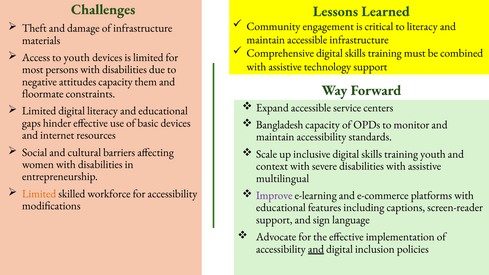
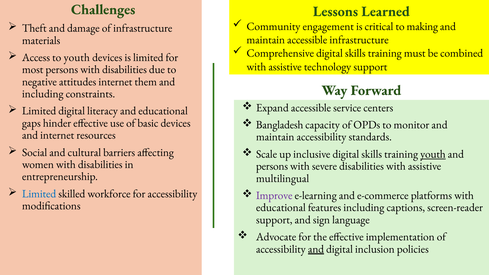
to literacy: literacy -> making
attitudes capacity: capacity -> internet
floormate at (43, 94): floormate -> including
youth at (433, 154) underline: none -> present
context at (272, 166): context -> persons
Limited at (39, 194) colour: orange -> blue
